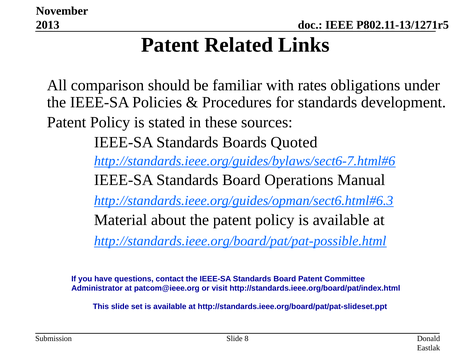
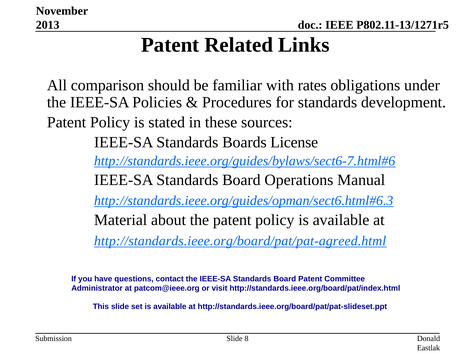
Quoted: Quoted -> License
http://standards.ieee.org/board/pat/pat-possible.html: http://standards.ieee.org/board/pat/pat-possible.html -> http://standards.ieee.org/board/pat/pat-agreed.html
